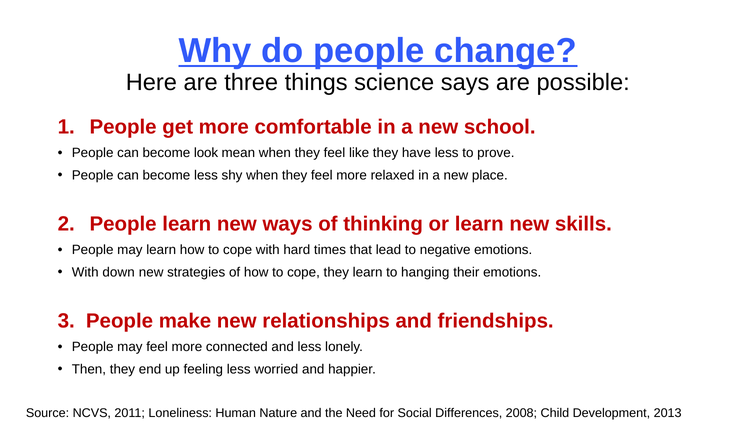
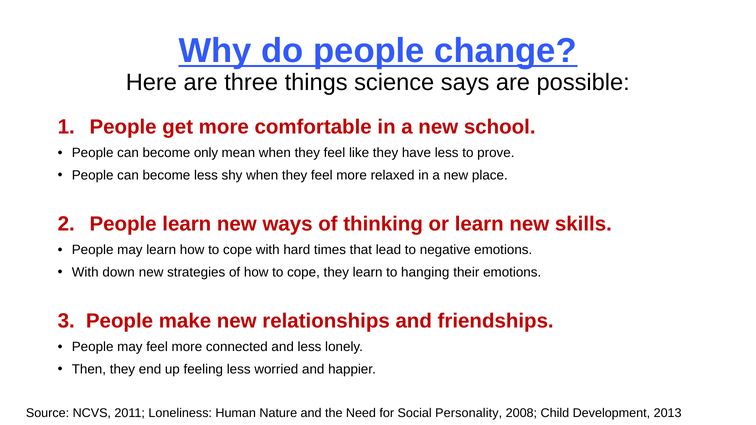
look: look -> only
Differences: Differences -> Personality
